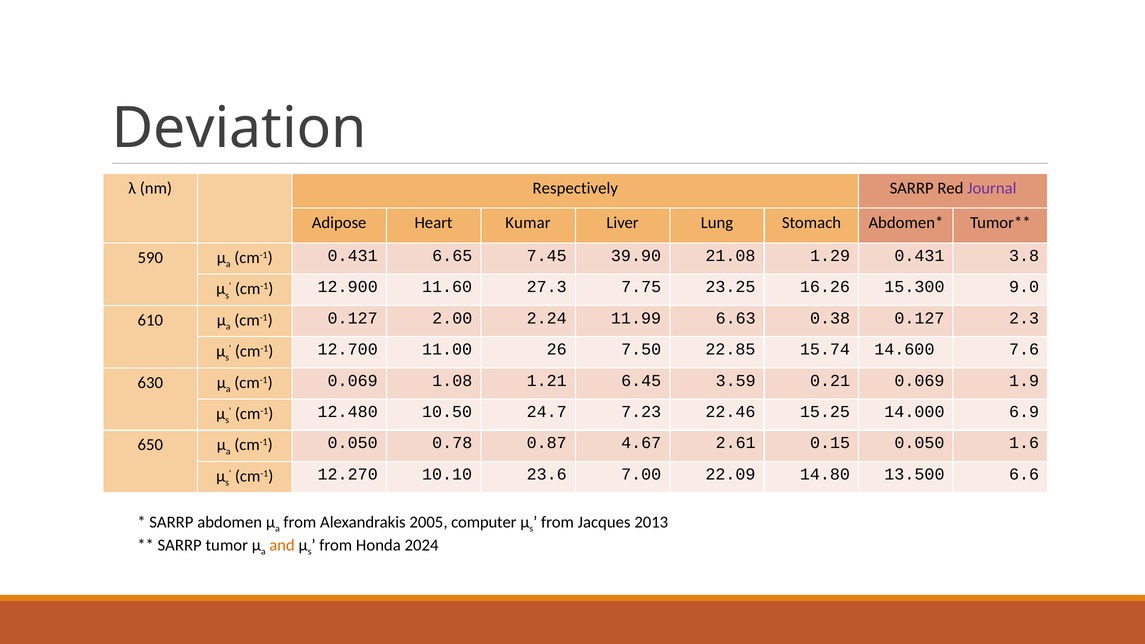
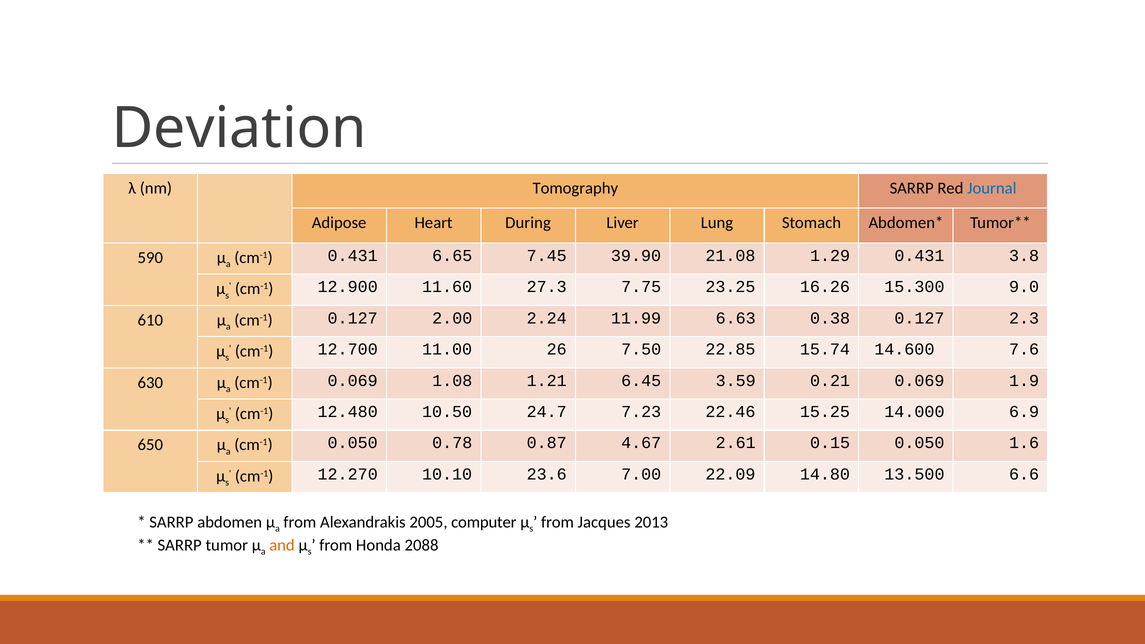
Respectively: Respectively -> Tomography
Journal colour: purple -> blue
Kumar: Kumar -> During
2024: 2024 -> 2088
